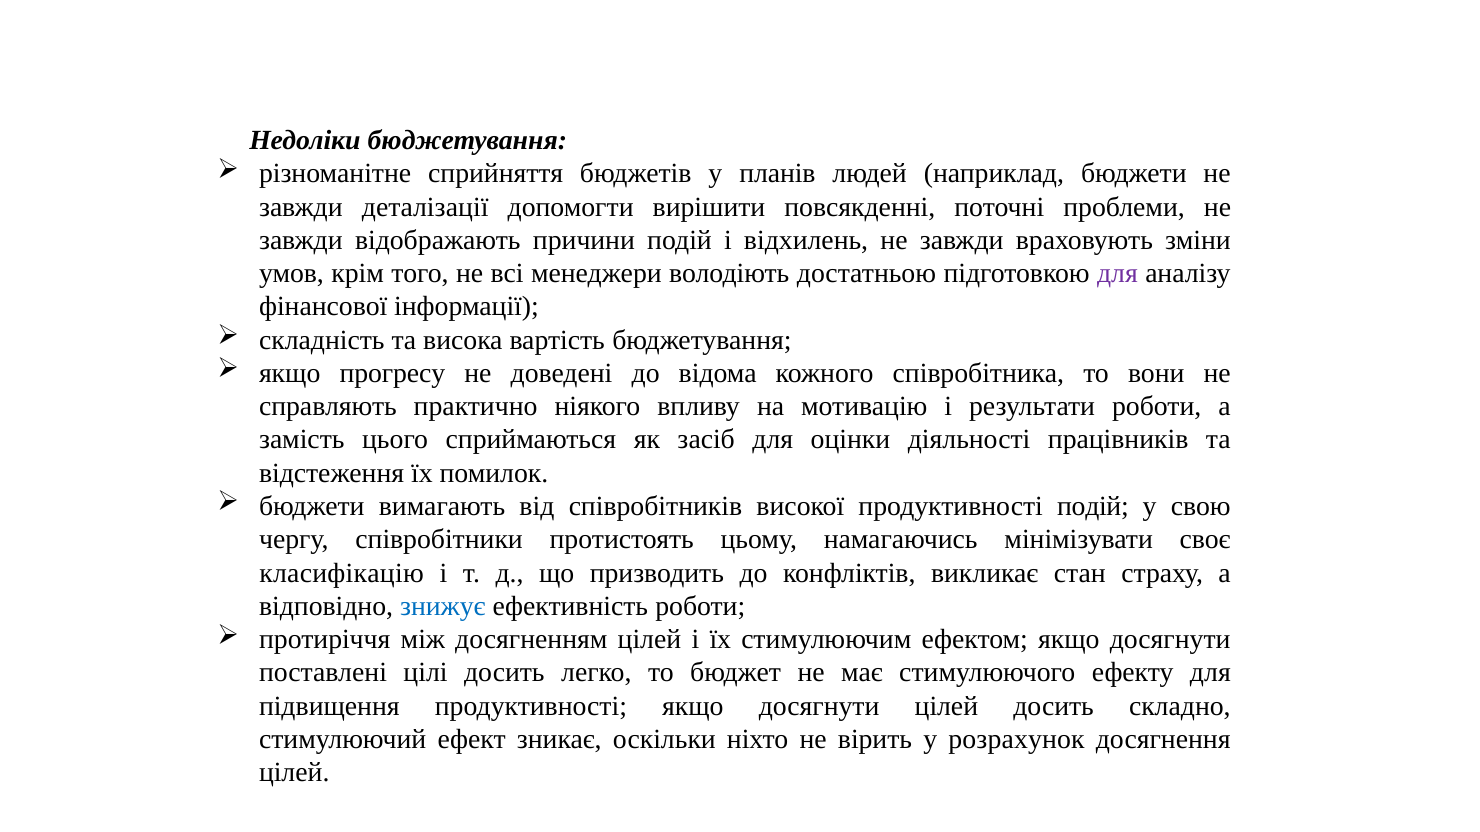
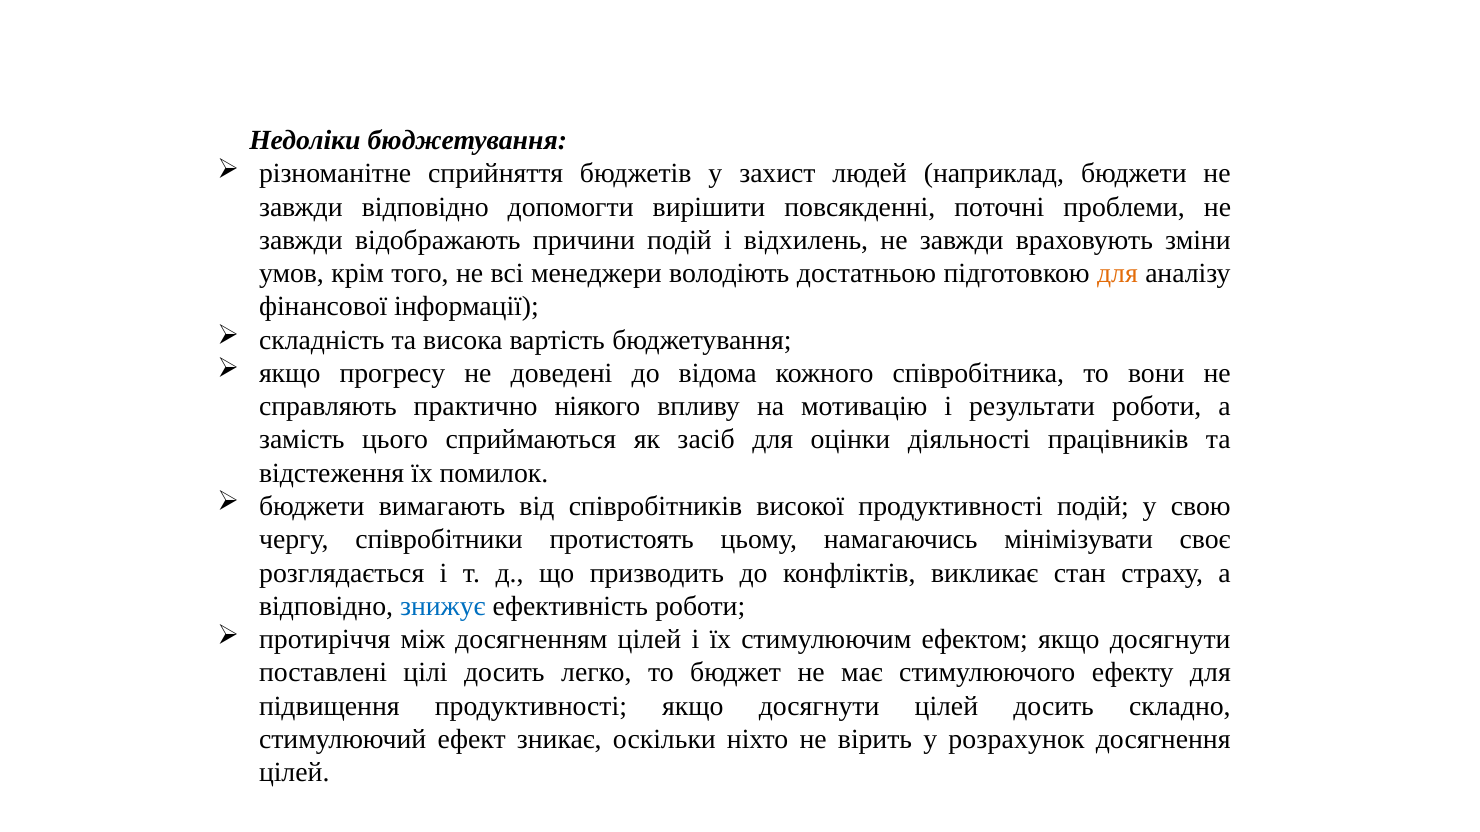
планів: планів -> захист
завжди деталізації: деталізації -> відповідно
для at (1117, 274) colour: purple -> orange
класифікацію: класифікацію -> розглядається
